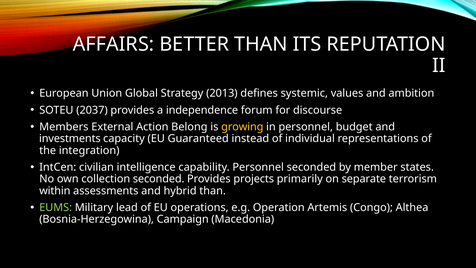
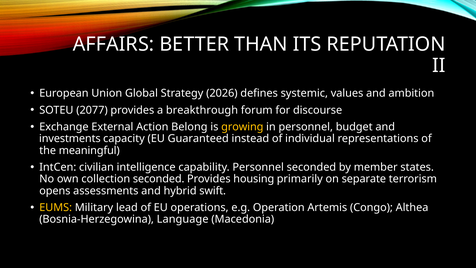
2013: 2013 -> 2026
2037: 2037 -> 2077
independence: independence -> breakthrough
Members: Members -> Exchange
integration: integration -> meaningful
projects: projects -> housing
within: within -> opens
hybrid than: than -> swift
EUMS colour: light green -> yellow
Campaign: Campaign -> Language
